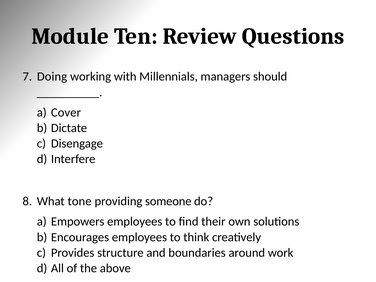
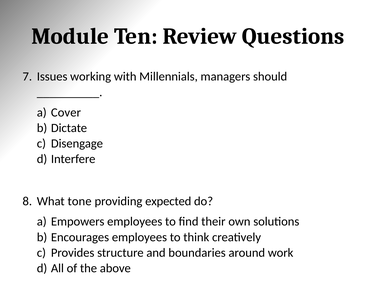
Doing: Doing -> Issues
someone: someone -> expected
